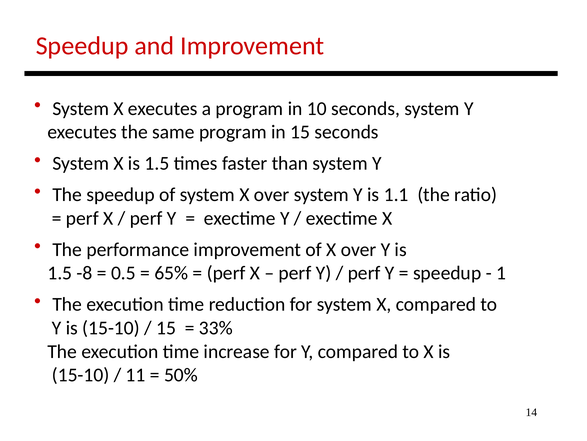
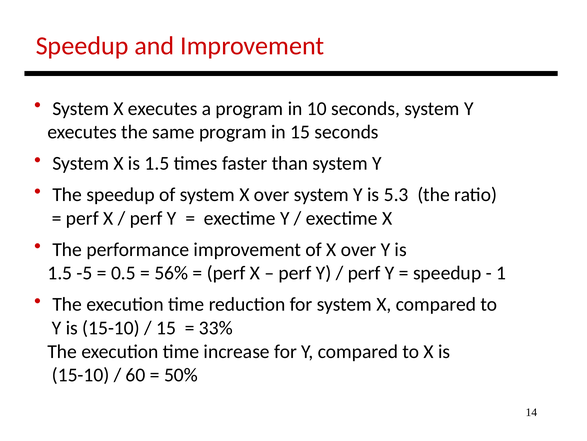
1.1: 1.1 -> 5.3
-8: -8 -> -5
65%: 65% -> 56%
11: 11 -> 60
